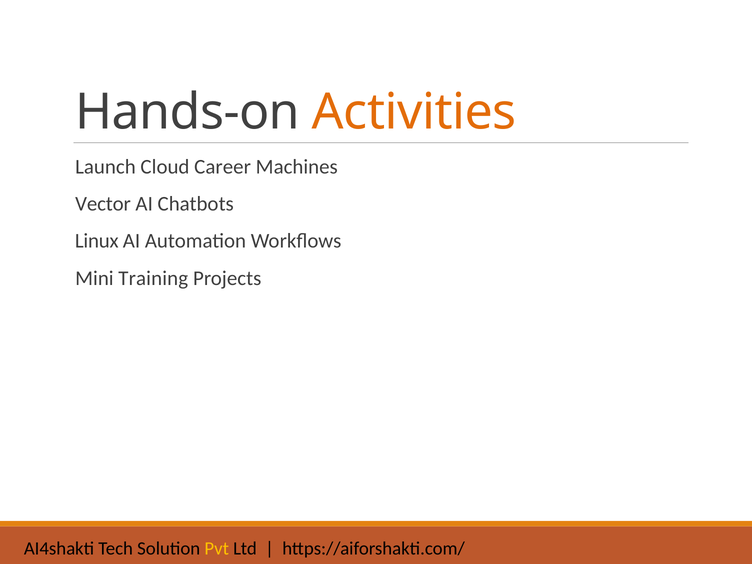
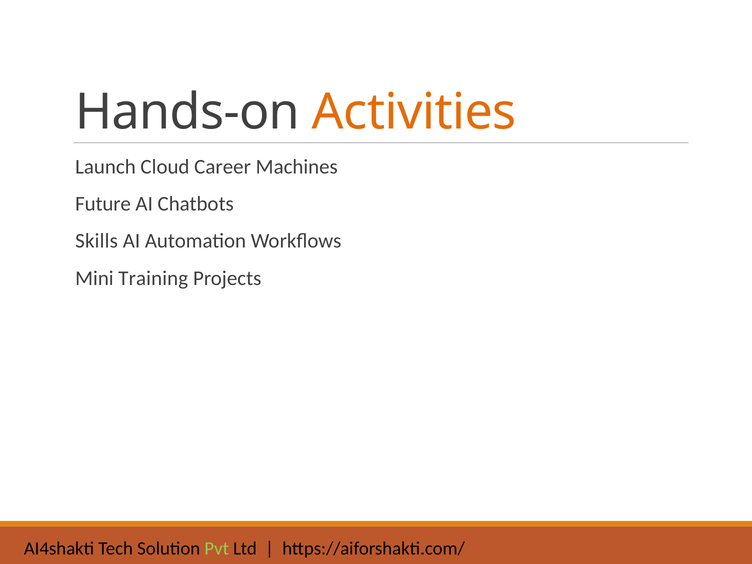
Vector: Vector -> Future
Linux: Linux -> Skills
Pvt colour: yellow -> light green
